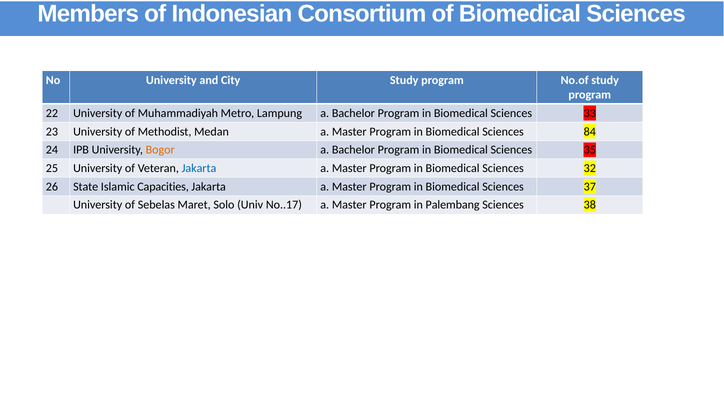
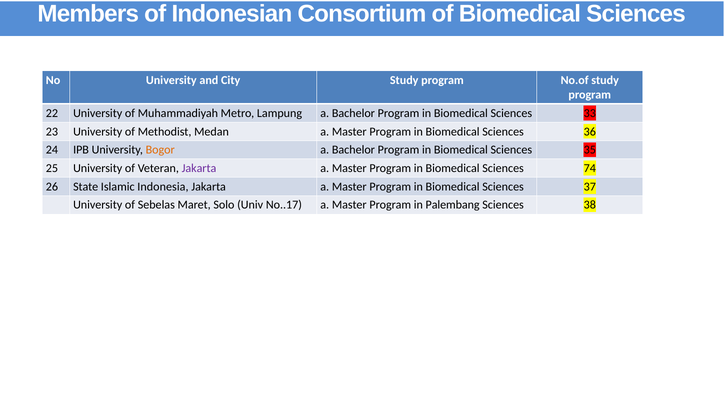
84: 84 -> 36
Jakarta at (199, 168) colour: blue -> purple
32: 32 -> 74
Capacities: Capacities -> Indonesia
